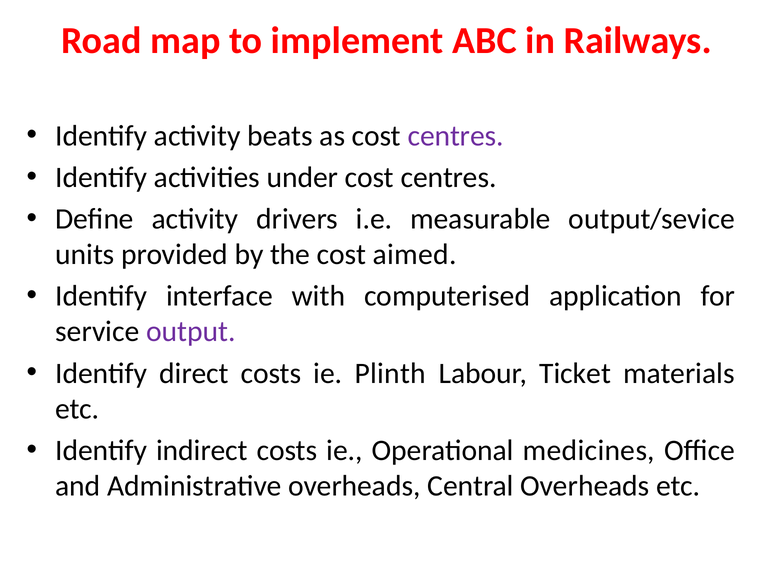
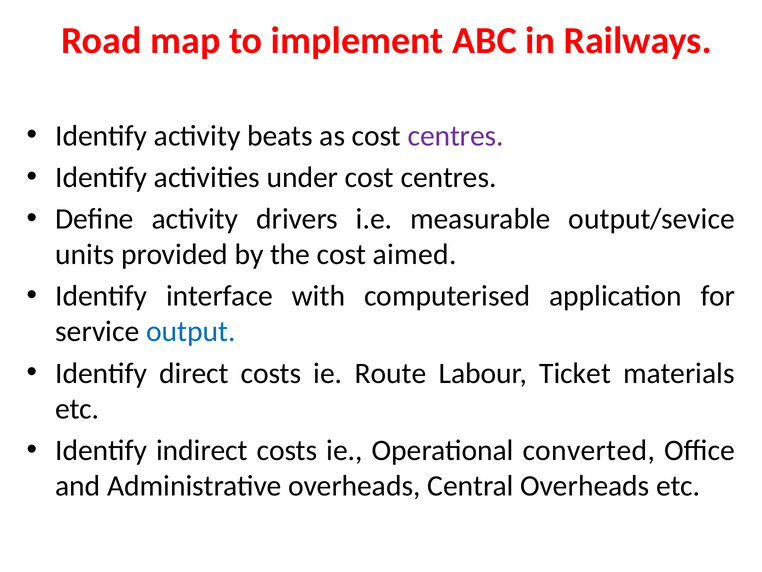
output colour: purple -> blue
Plinth: Plinth -> Route
medicines: medicines -> converted
